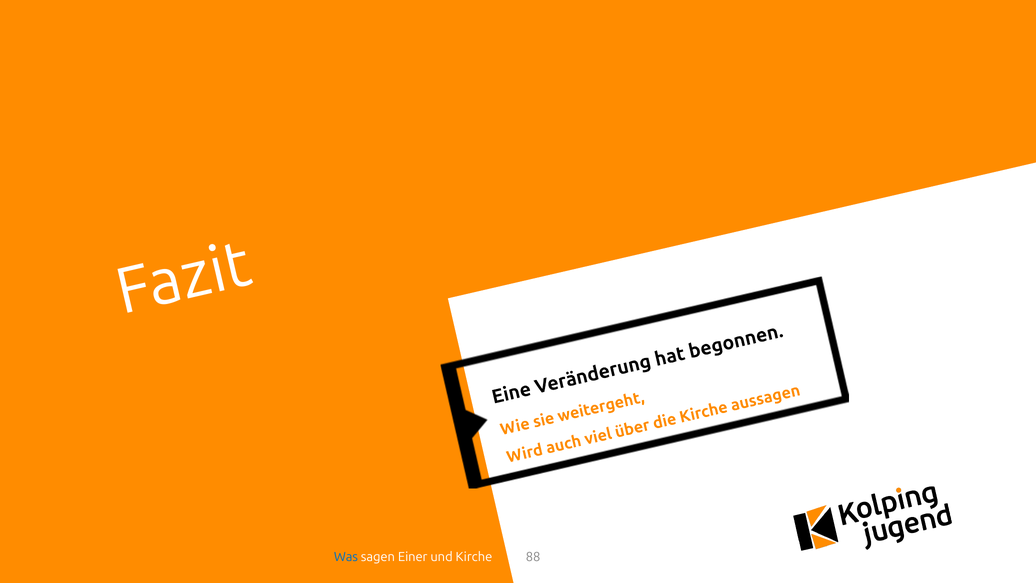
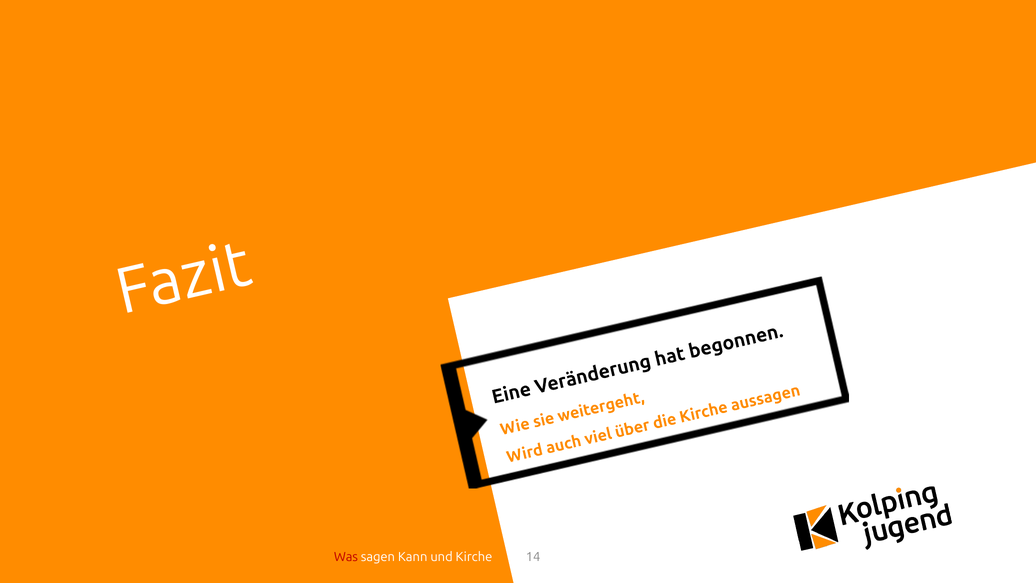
Was colour: blue -> red
Einer: Einer -> Kann
88: 88 -> 14
